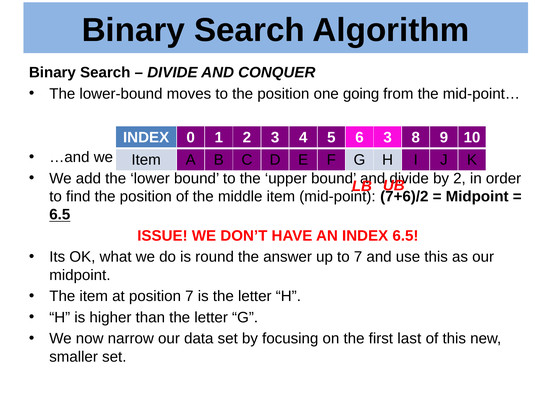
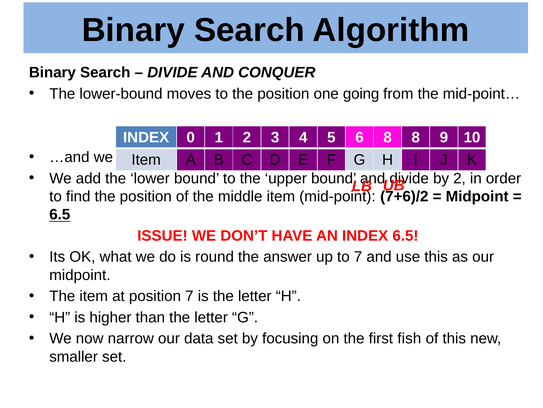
6 3: 3 -> 8
last: last -> fish
